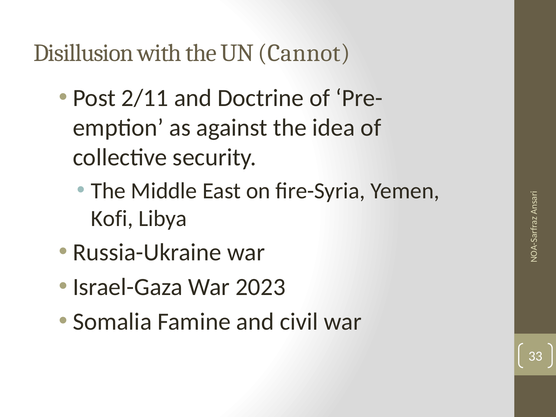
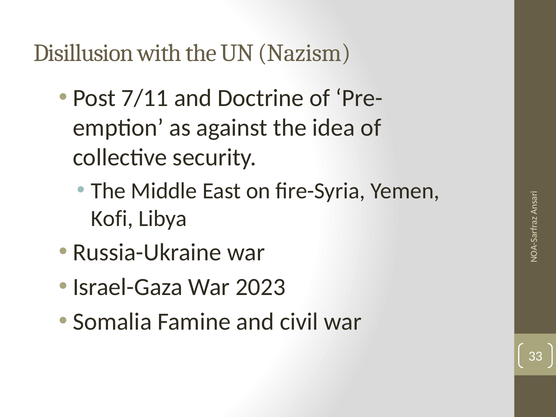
Cannot: Cannot -> Nazism
2/11: 2/11 -> 7/11
